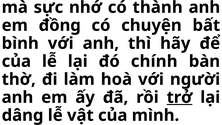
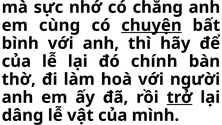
thành: thành -> chẳng
đồng: đồng -> cùng
chuyện underline: none -> present
